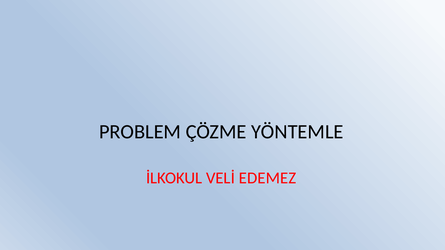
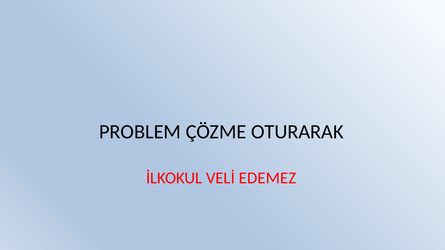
YÖNTEMLE: YÖNTEMLE -> OTURARAK
